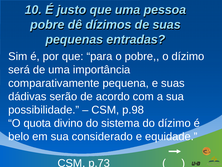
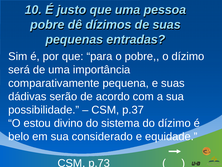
p.98: p.98 -> p.37
quota: quota -> estou
